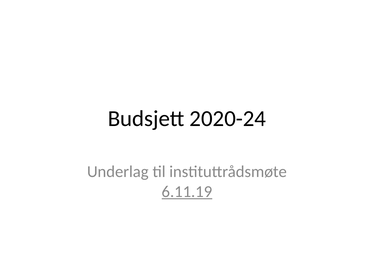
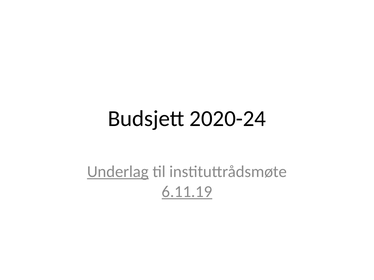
Underlag underline: none -> present
